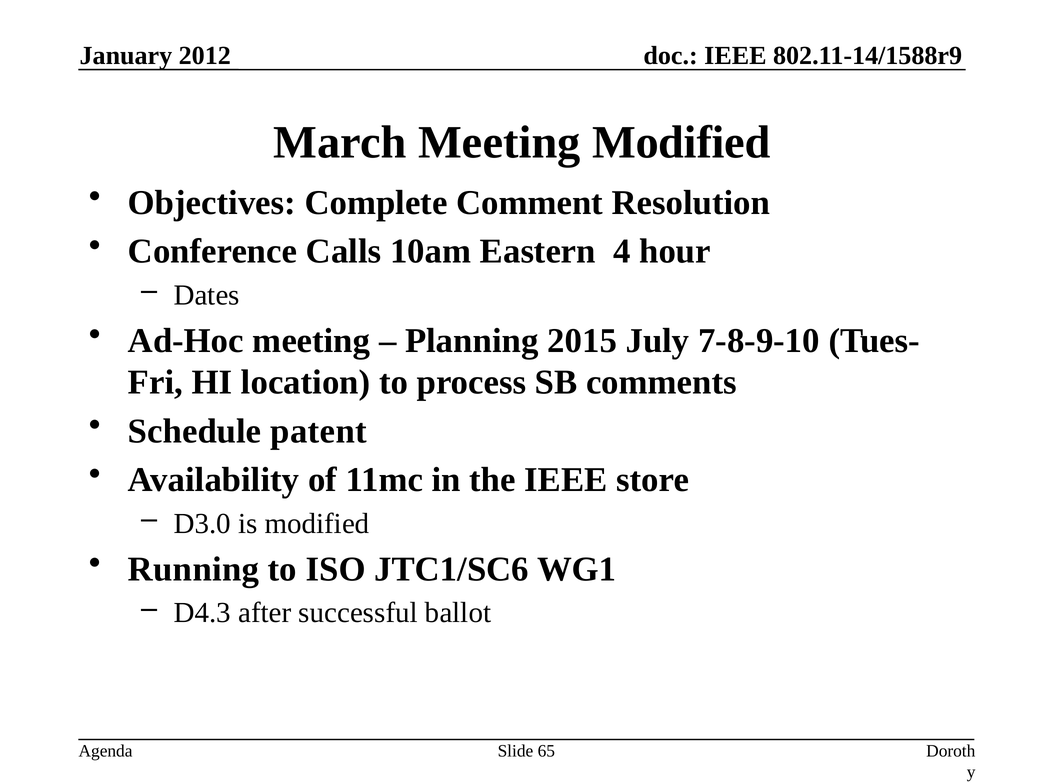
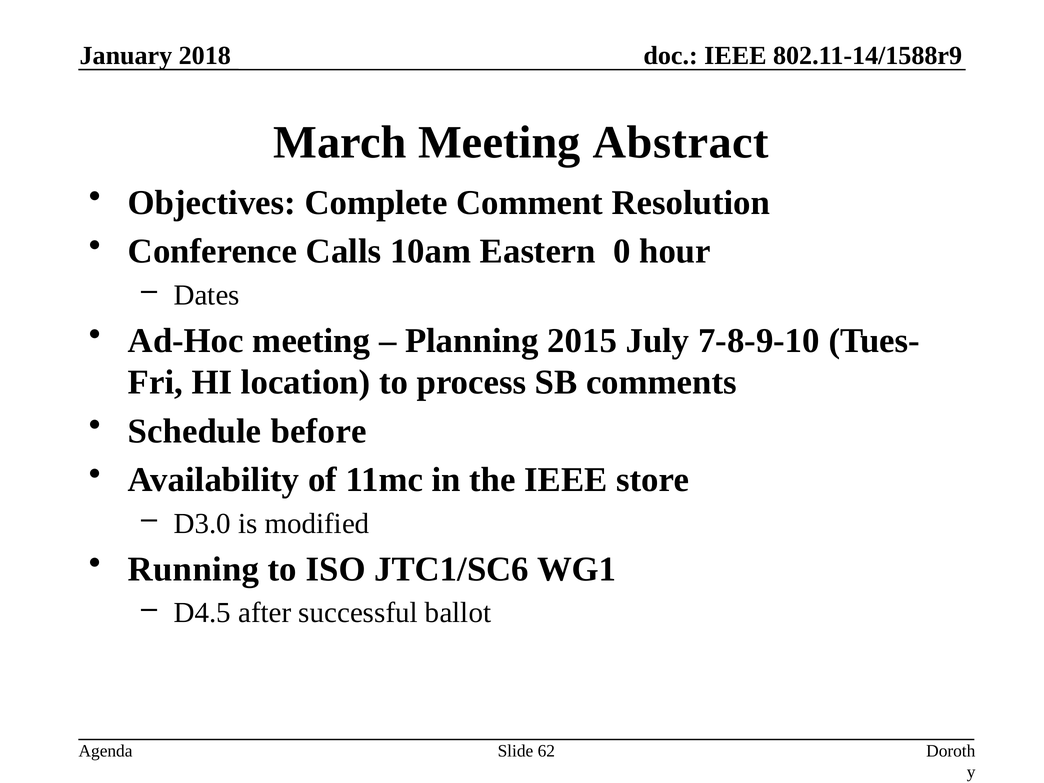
2012: 2012 -> 2018
Meeting Modified: Modified -> Abstract
4: 4 -> 0
patent: patent -> before
D4.3: D4.3 -> D4.5
65: 65 -> 62
